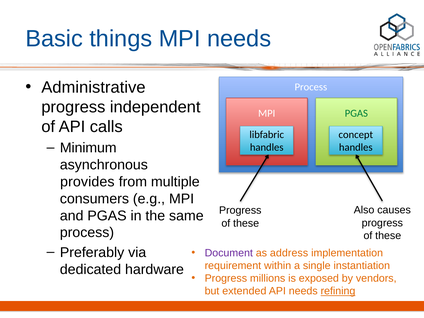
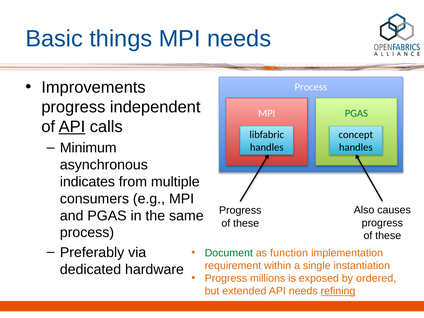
Administrative: Administrative -> Improvements
API at (72, 127) underline: none -> present
provides: provides -> indicates
Document colour: purple -> green
address: address -> function
vendors: vendors -> ordered
